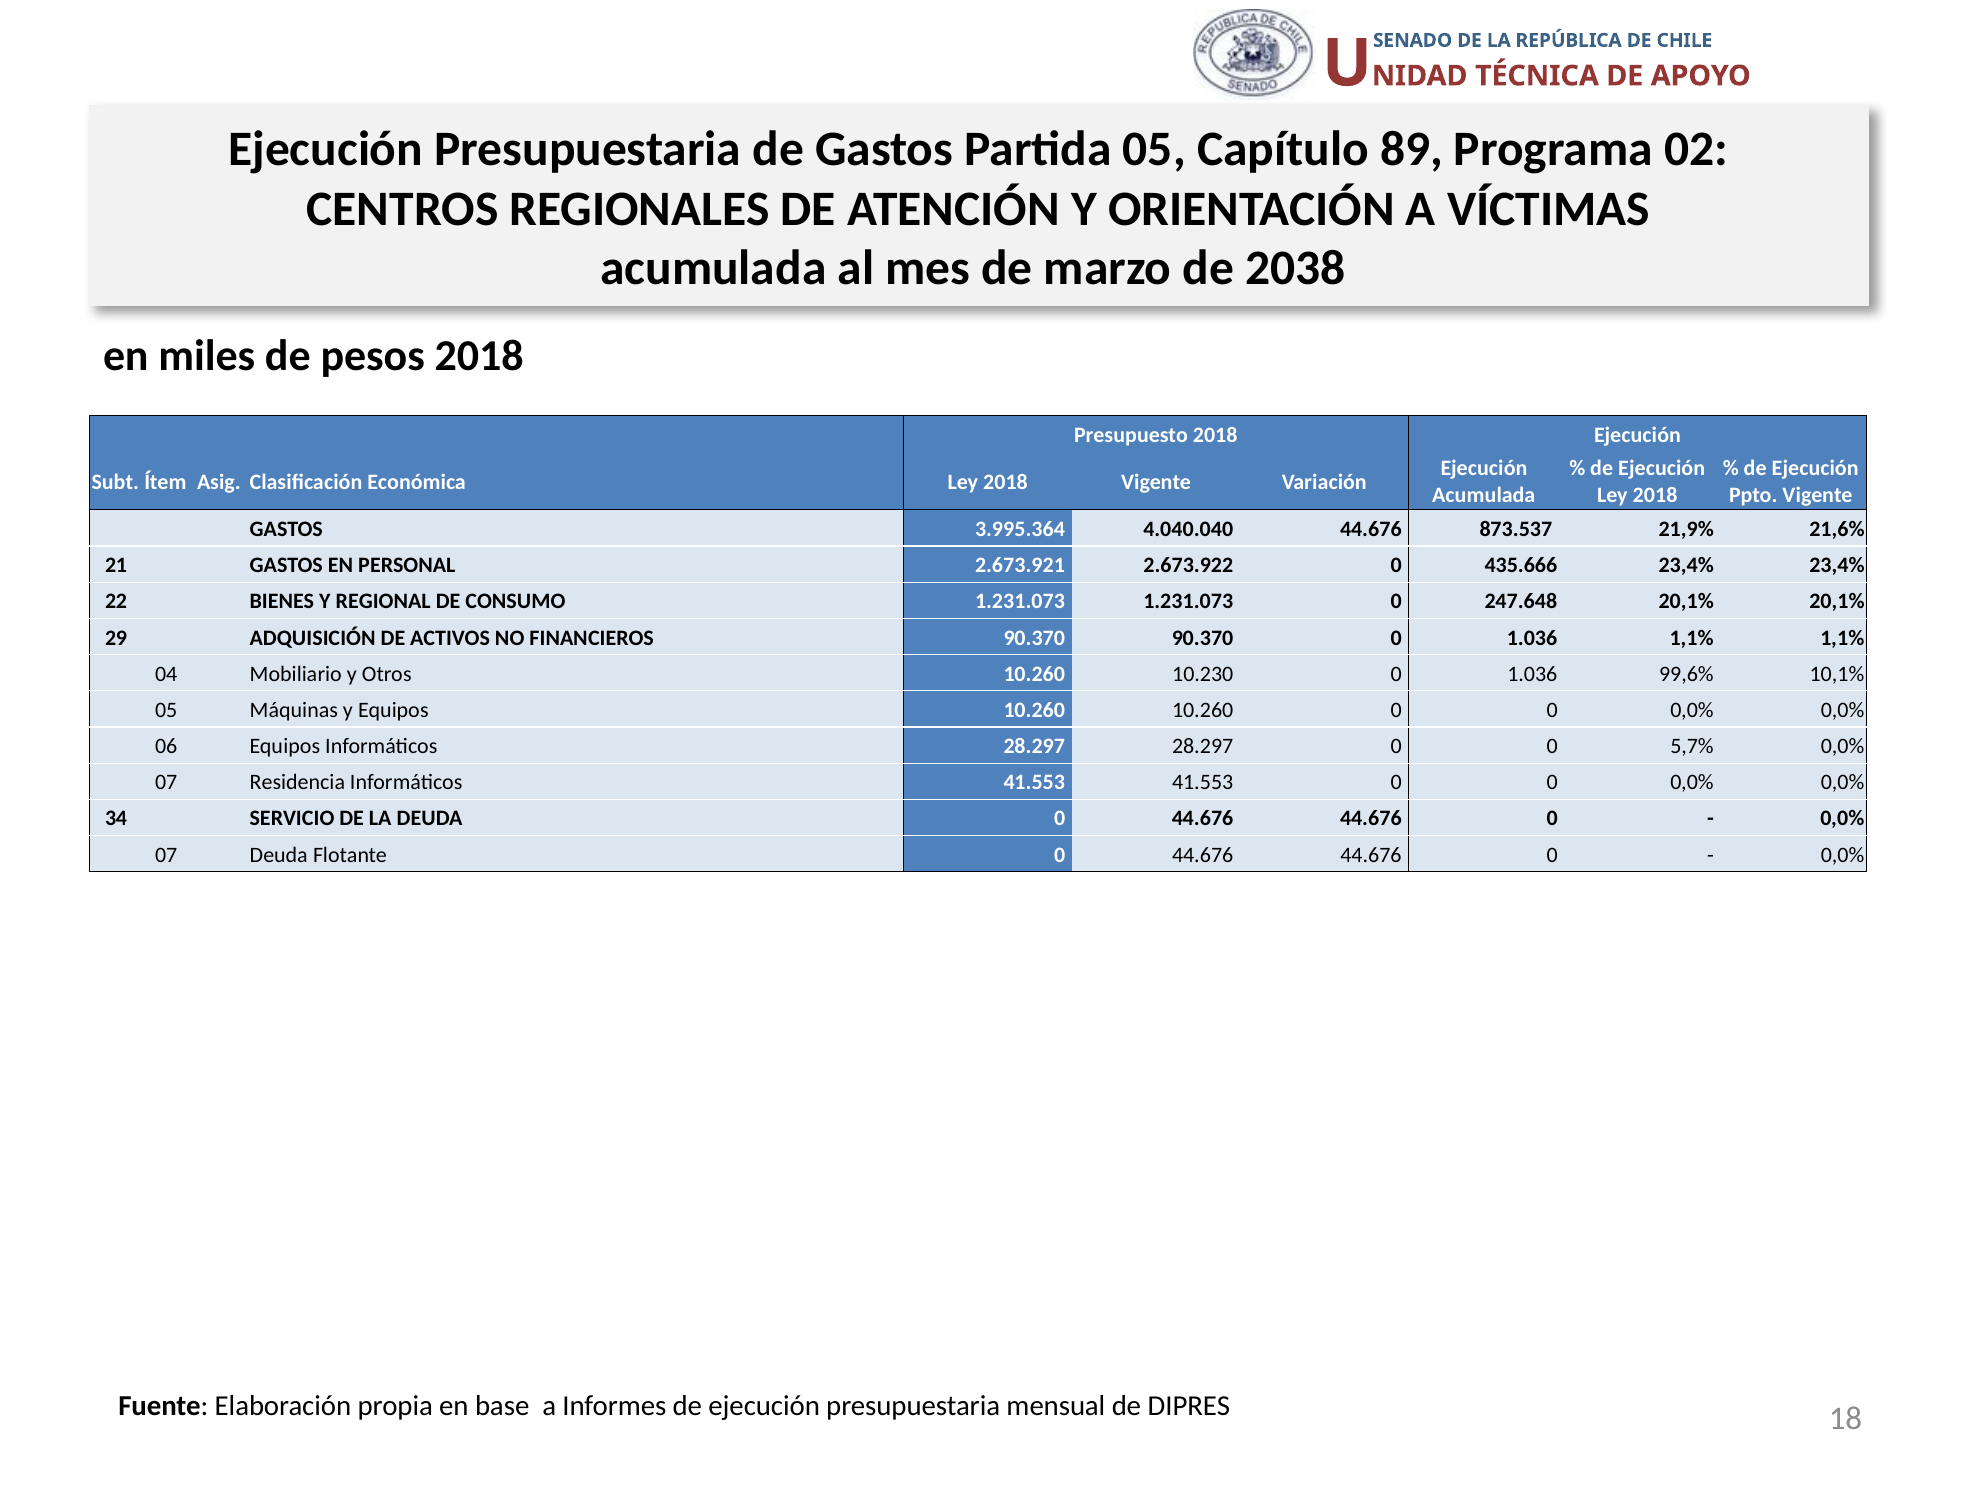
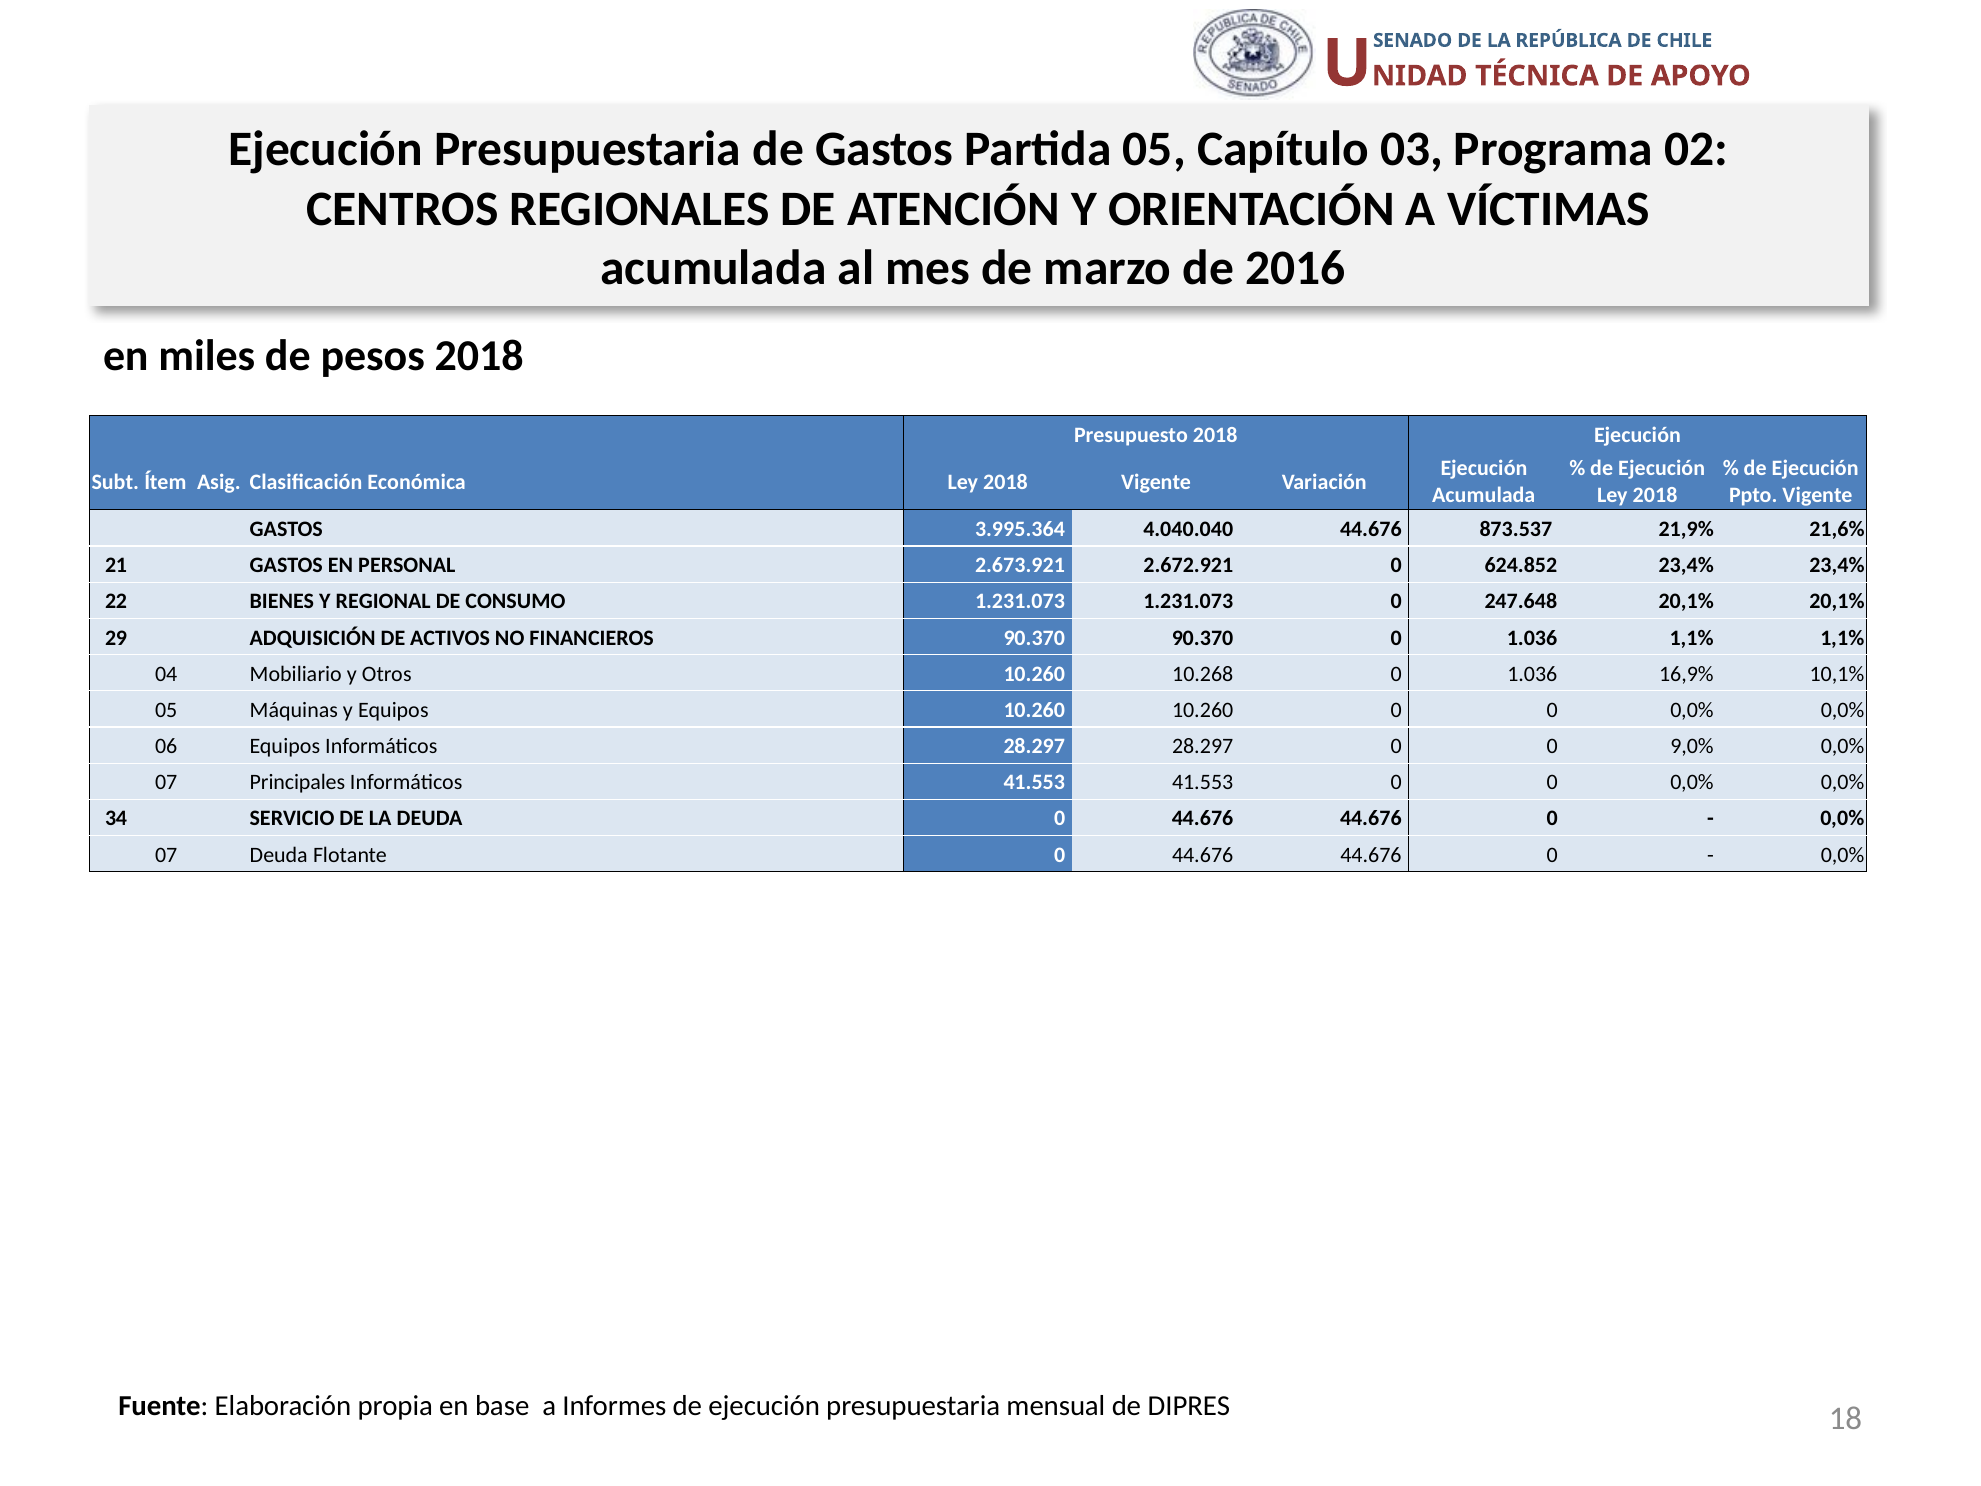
89: 89 -> 03
2038: 2038 -> 2016
2.673.922: 2.673.922 -> 2.672.921
435.666: 435.666 -> 624.852
10.230: 10.230 -> 10.268
99,6%: 99,6% -> 16,9%
5,7%: 5,7% -> 9,0%
Residencia: Residencia -> Principales
